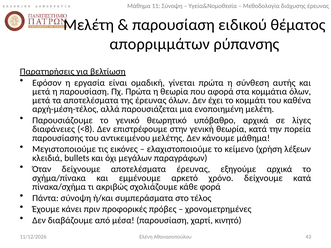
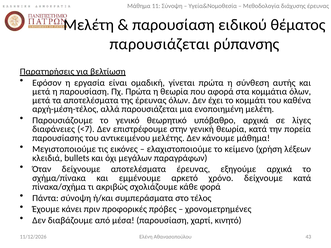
απορριμμάτων at (160, 44): απορριμμάτων -> παρουσιάζεται
<8: <8 -> <7
